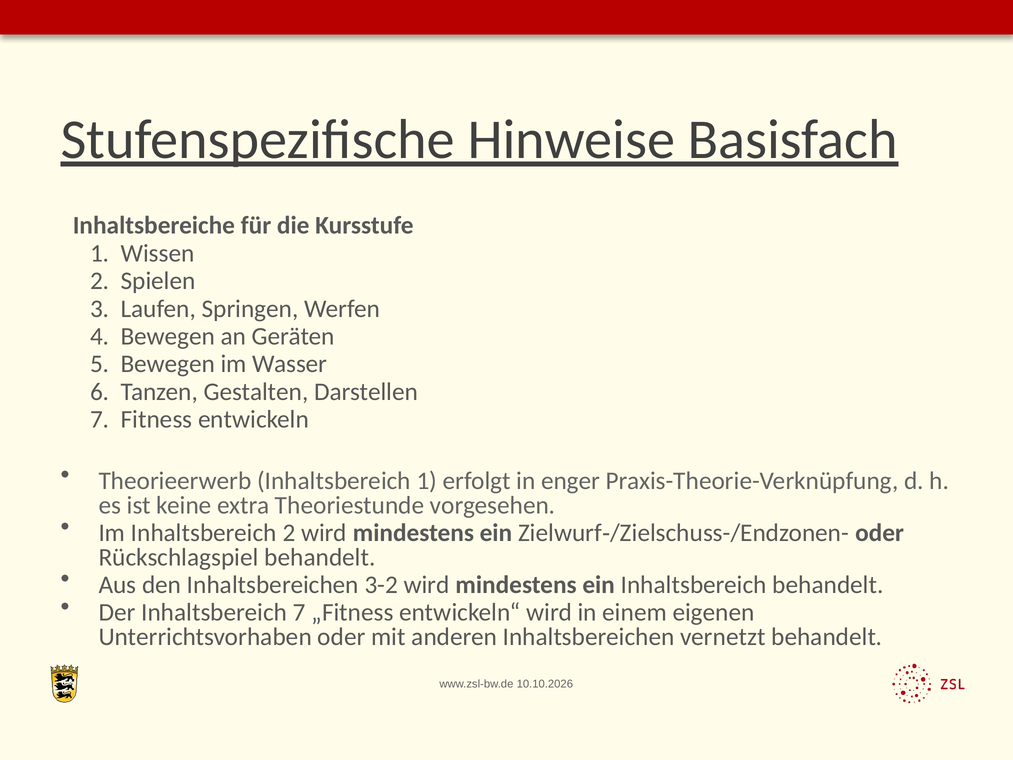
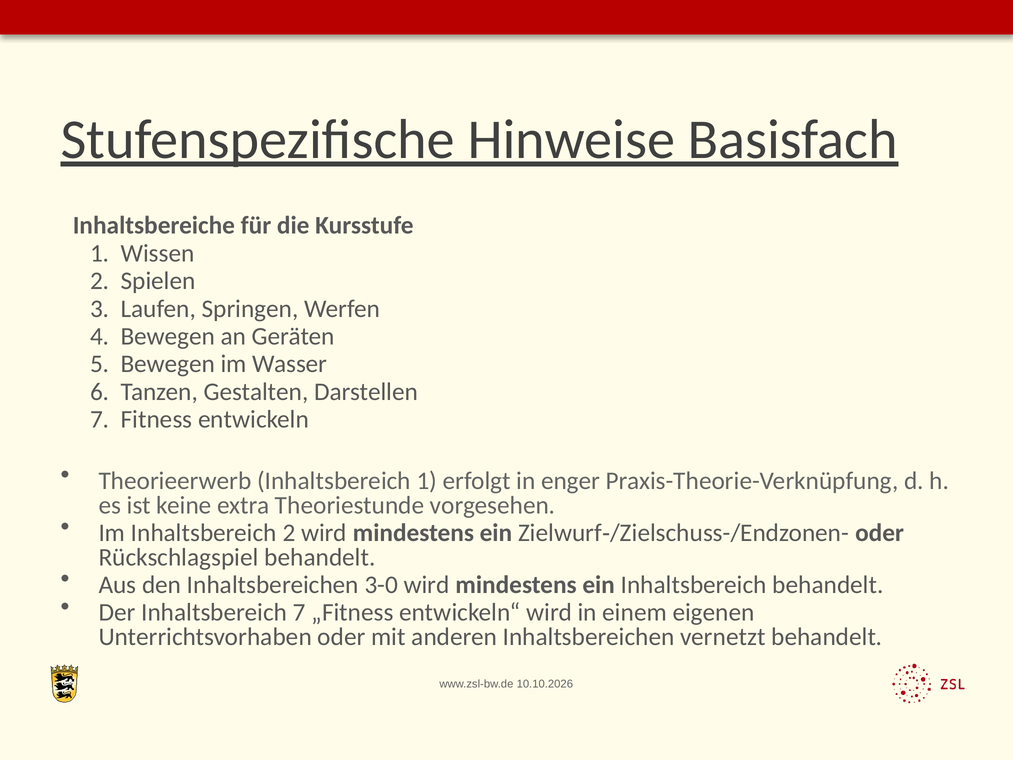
3-2: 3-2 -> 3-0
